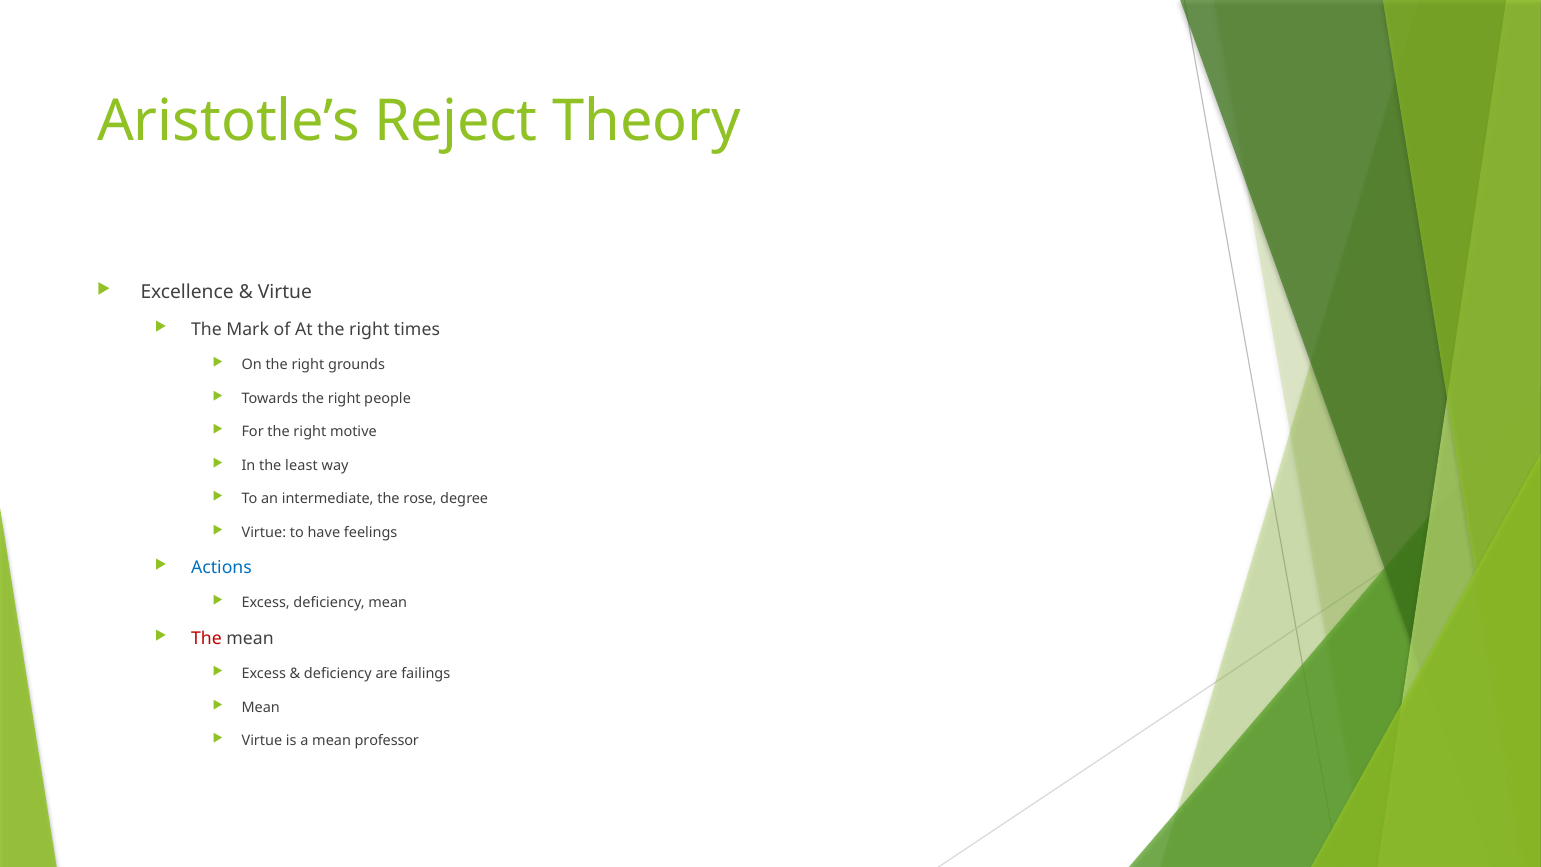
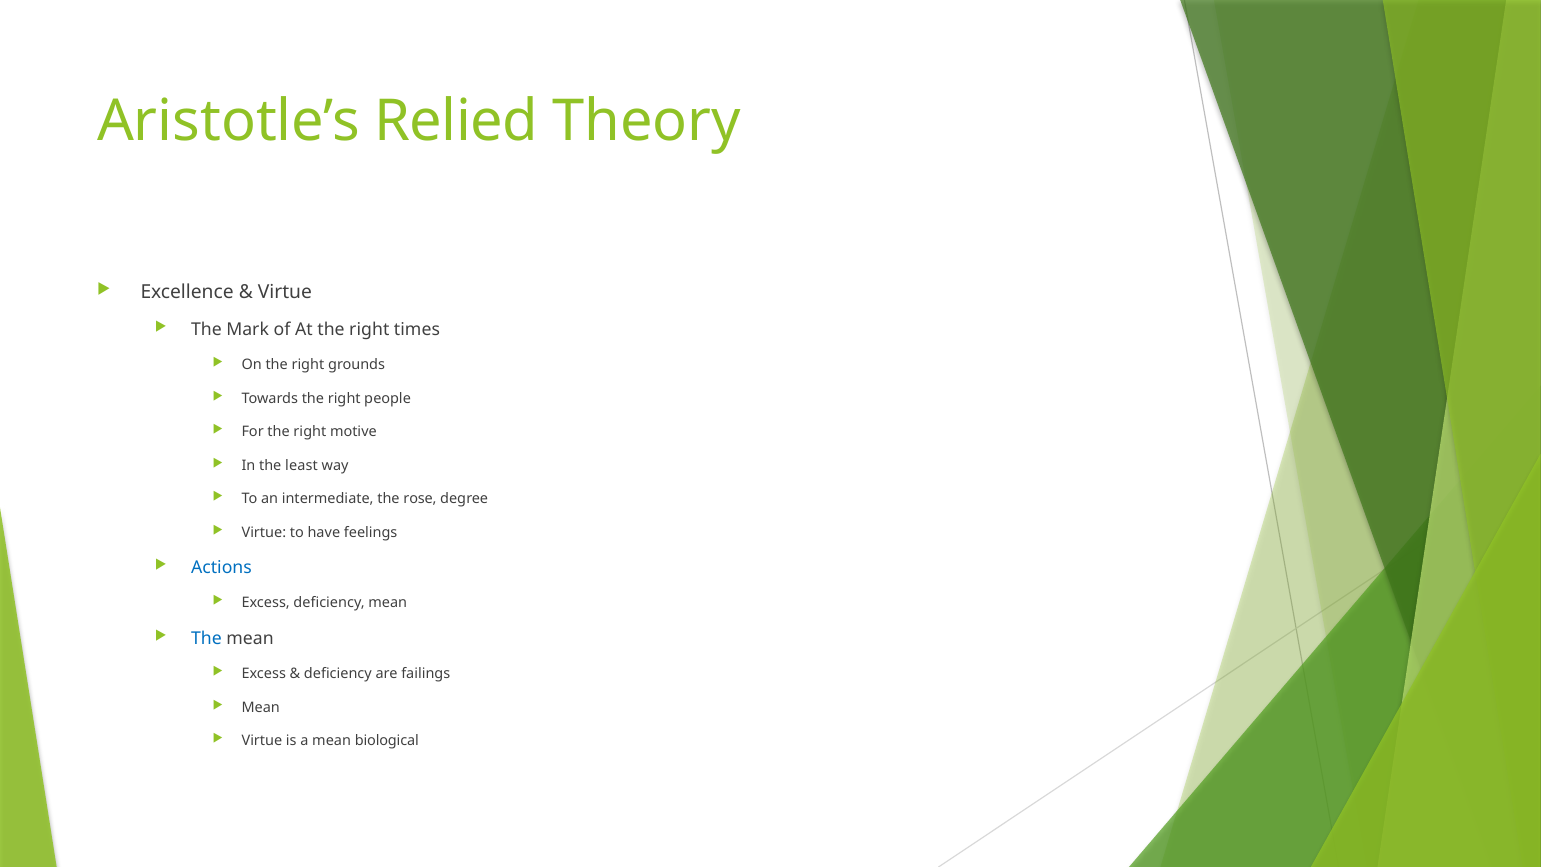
Reject: Reject -> Relied
The at (206, 639) colour: red -> blue
professor: professor -> biological
